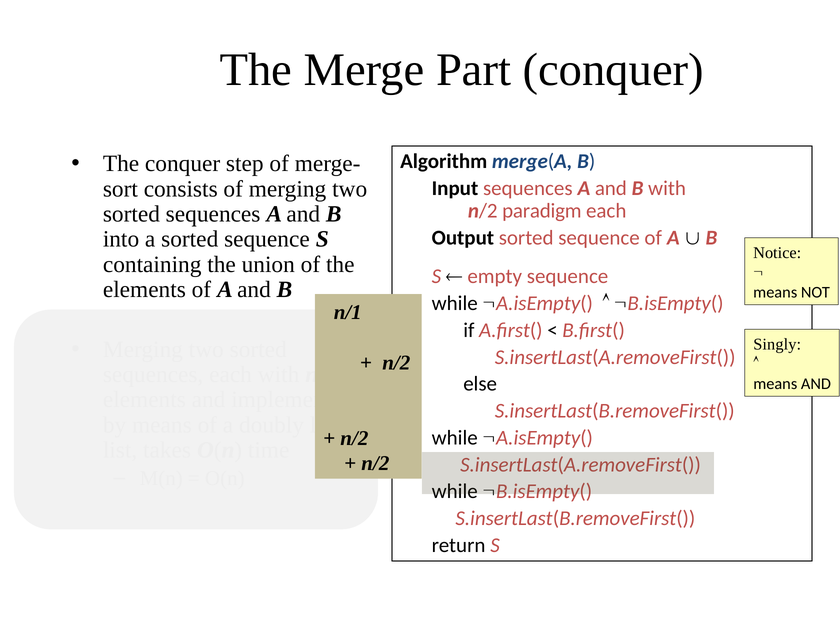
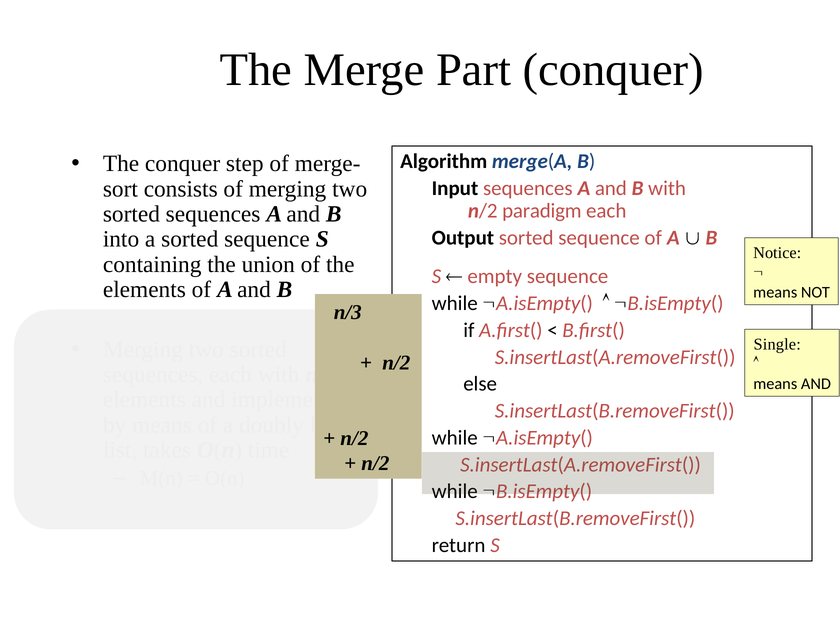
n/1: n/1 -> n/3
Singly: Singly -> Single
